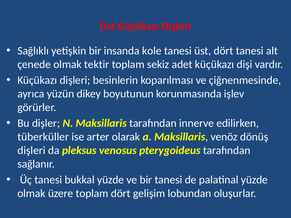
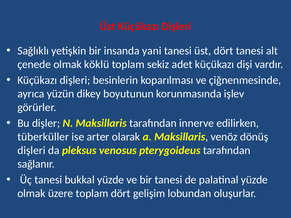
kole: kole -> yani
tektir: tektir -> köklü
